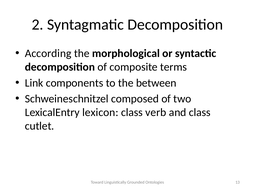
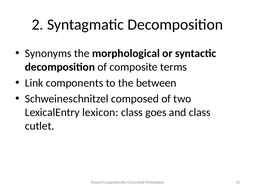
According: According -> Synonyms
verb: verb -> goes
